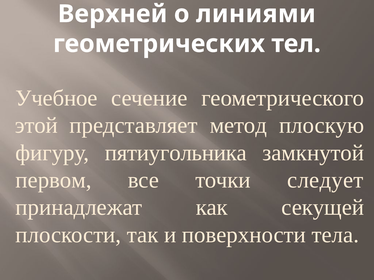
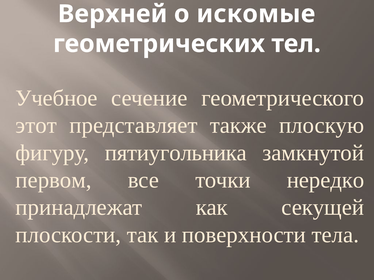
линиями: линиями -> искомые
этой: этой -> этот
метод: метод -> также
следует: следует -> нередко
